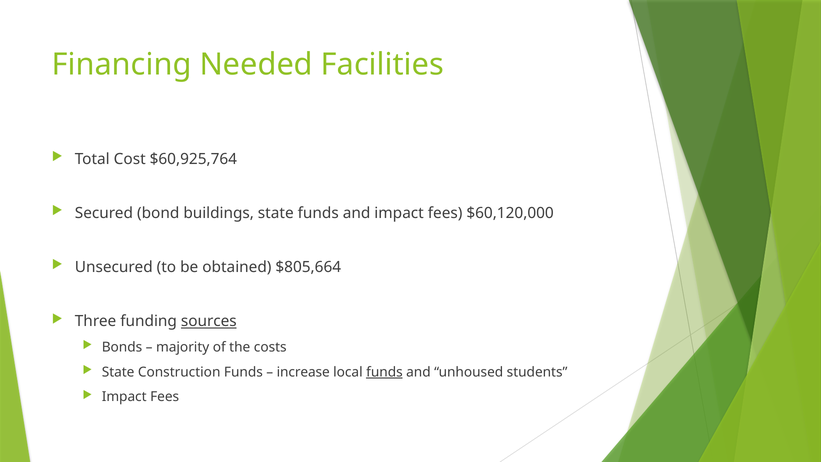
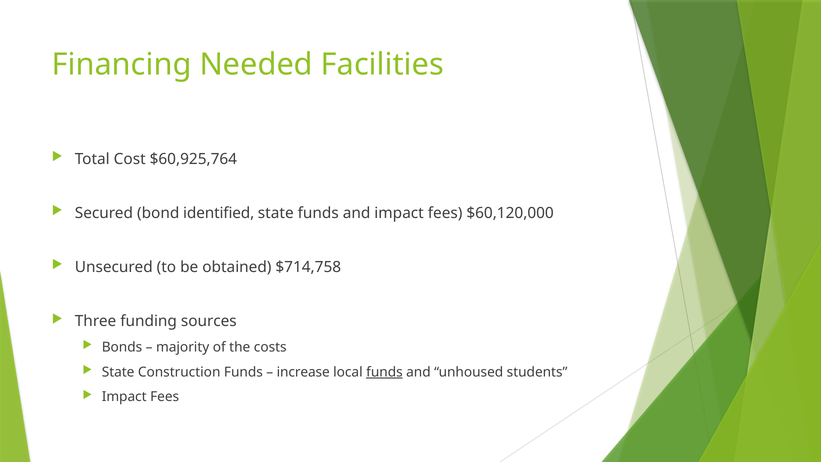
buildings: buildings -> identified
$805,664: $805,664 -> $714,758
sources underline: present -> none
